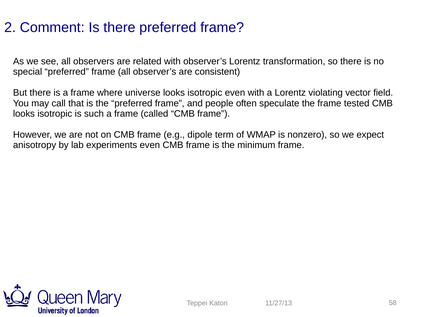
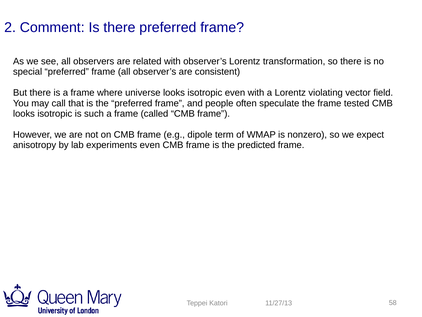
minimum: minimum -> predicted
